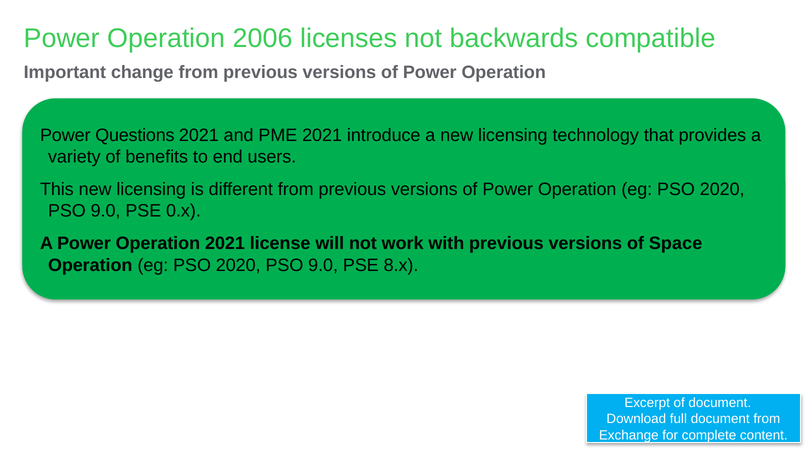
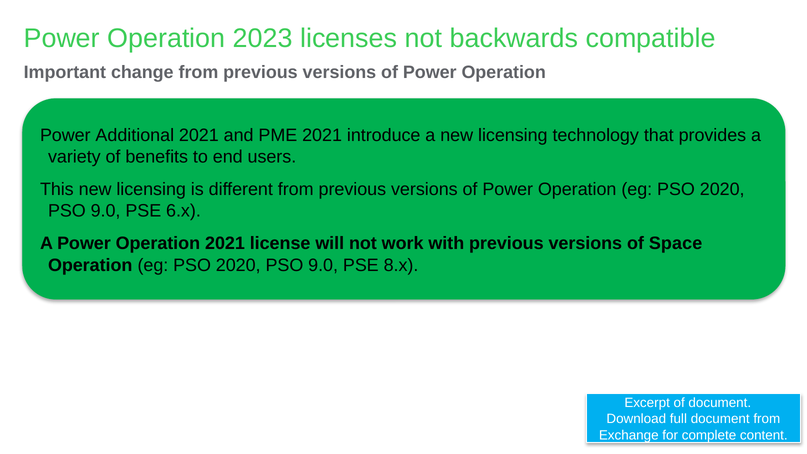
2006: 2006 -> 2023
Questions: Questions -> Additional
0.x: 0.x -> 6.x
